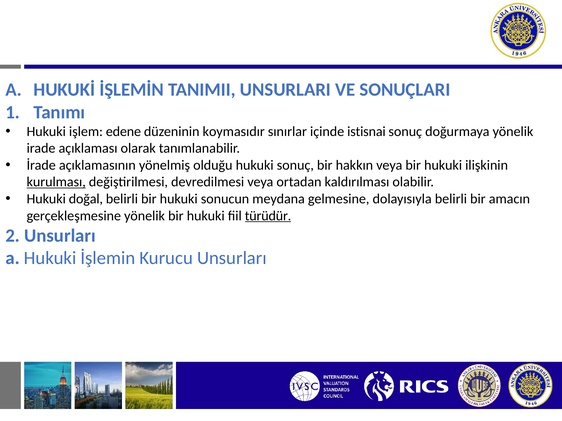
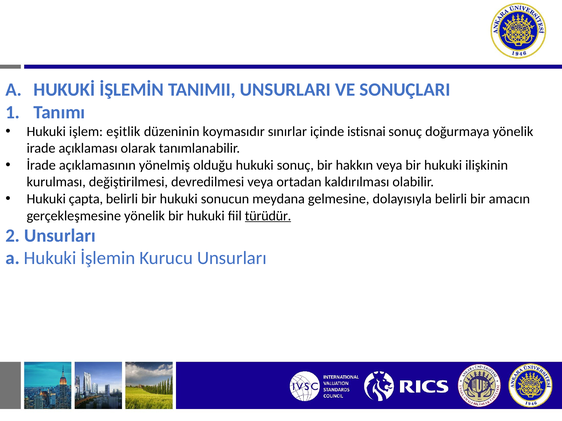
edene: edene -> eşitlik
kurulması underline: present -> none
doğal: doğal -> çapta
